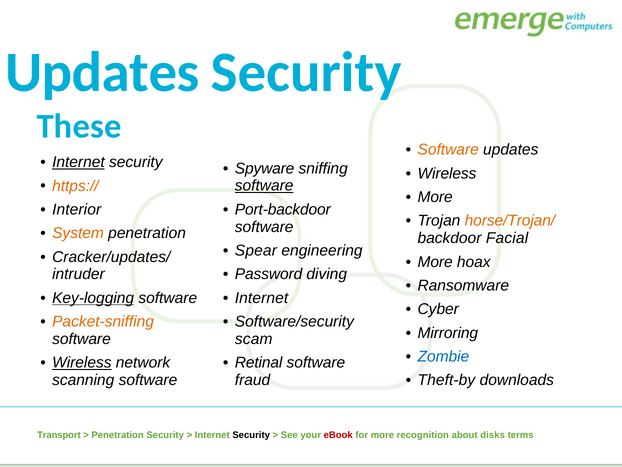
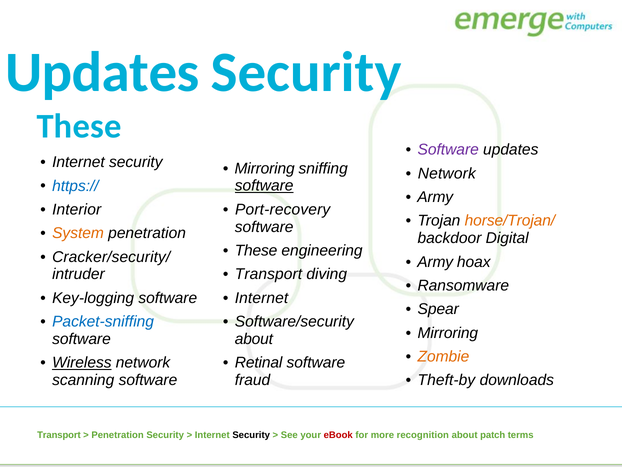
Software at (448, 150) colour: orange -> purple
Internet at (78, 162) underline: present -> none
Spyware at (265, 168): Spyware -> Mirroring
Wireless at (447, 173): Wireless -> Network
https:// colour: orange -> blue
More at (435, 197): More -> Army
Port-backdoor: Port-backdoor -> Port-recovery
Facial: Facial -> Digital
Spear at (256, 250): Spear -> These
Cracker/updates/: Cracker/updates/ -> Cracker/security/
More at (435, 262): More -> Army
Password at (269, 274): Password -> Transport
Key-logging underline: present -> none
Cyber: Cyber -> Spear
Packet-sniffing colour: orange -> blue
scam at (254, 339): scam -> about
Zombie colour: blue -> orange
disks: disks -> patch
